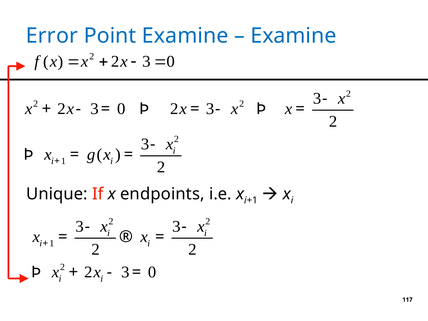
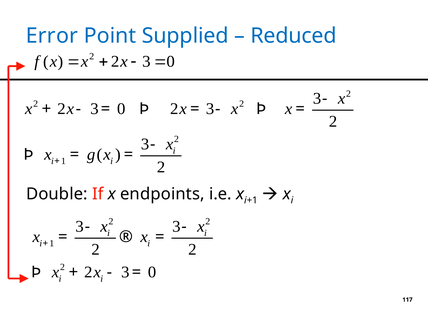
Point Examine: Examine -> Supplied
Examine at (293, 36): Examine -> Reduced
Unique: Unique -> Double
